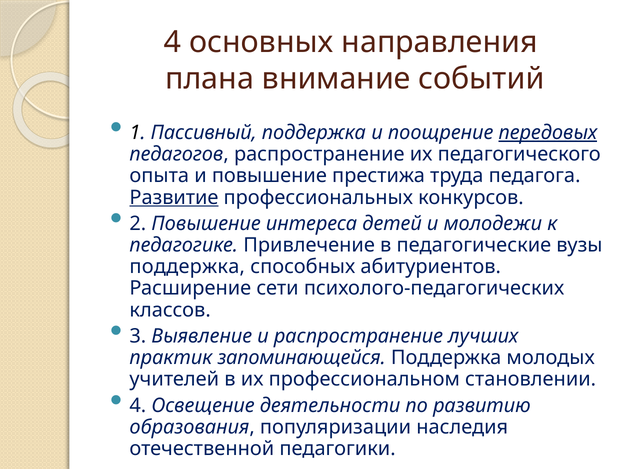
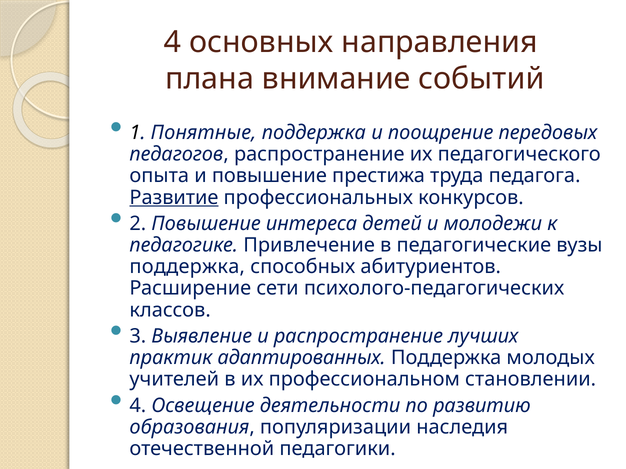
Пассивный: Пассивный -> Понятные
передовых underline: present -> none
запоминающейся: запоминающейся -> адаптированных
